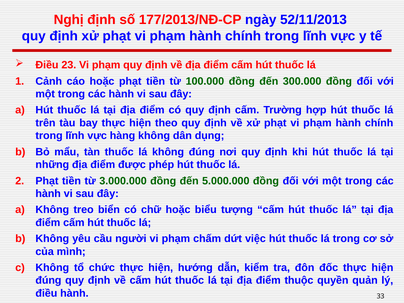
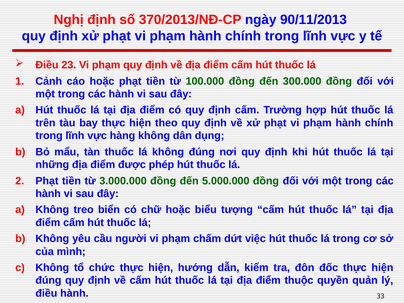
177/2013/NĐ-CP: 177/2013/NĐ-CP -> 370/2013/NĐ-CP
52/11/2013: 52/11/2013 -> 90/11/2013
